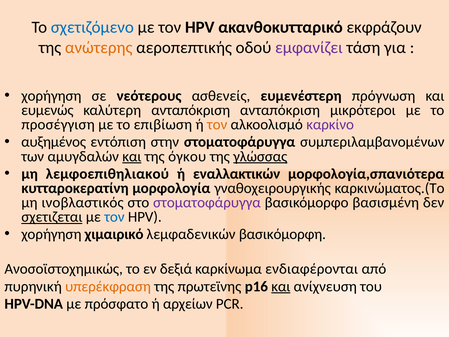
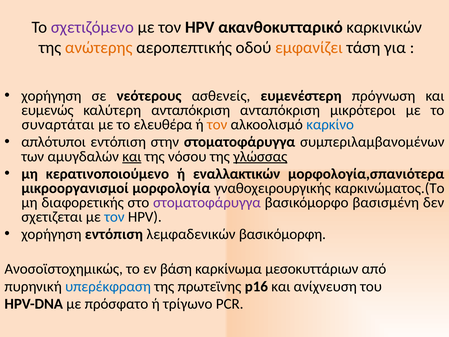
σχετιζόμενο colour: blue -> purple
εκφράζουν: εκφράζουν -> καρκινικών
εμφανίζει colour: purple -> orange
προσέγγιση: προσέγγιση -> συναρτάται
επιβίωση: επιβίωση -> ελευθέρα
καρκίνο colour: purple -> blue
αυξημένος: αυξημένος -> απλότυποι
όγκου: όγκου -> νόσου
λεμφοεπιθηλιακού: λεμφοεπιθηλιακού -> κερατινοποιούμενο
κυτταροκερατίνη: κυτταροκερατίνη -> μικροοργανισμοί
ινοβλαστικός: ινοβλαστικός -> διαφορετικής
σχετιζεται underline: present -> none
χορήγηση χιμαιρικό: χιμαιρικό -> εντόπιση
δεξιά: δεξιά -> βάση
ενδιαφέρονται: ενδιαφέρονται -> μεσοκυττάριων
υπερέκφραση colour: orange -> blue
και at (281, 286) underline: present -> none
αρχείων: αρχείων -> τρίγωνο
